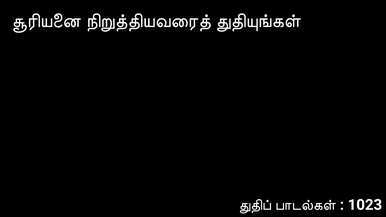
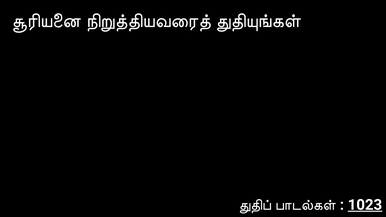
1023 underline: none -> present
